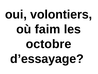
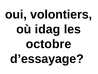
faim: faim -> idag
